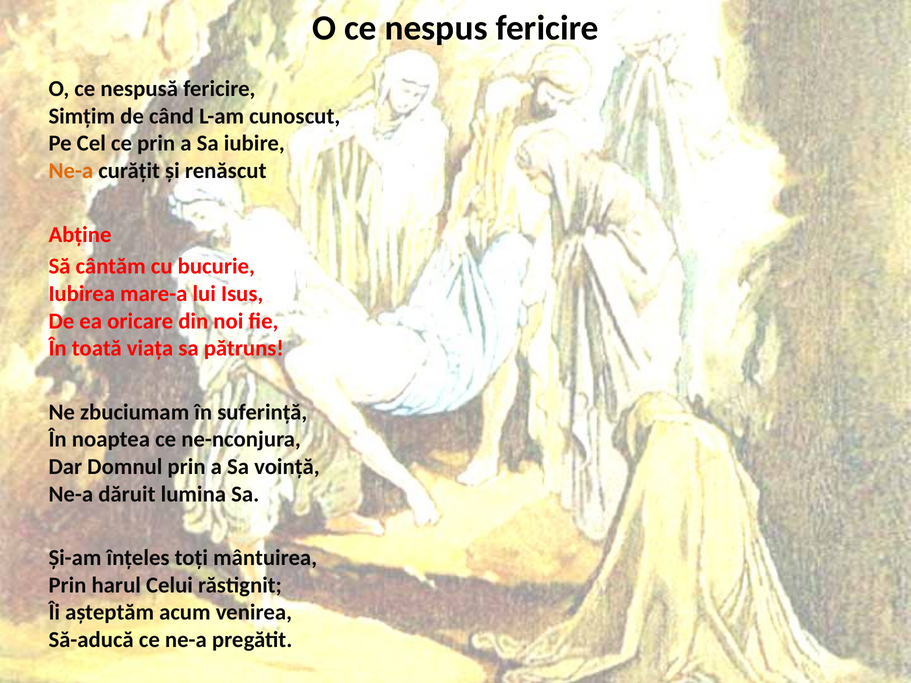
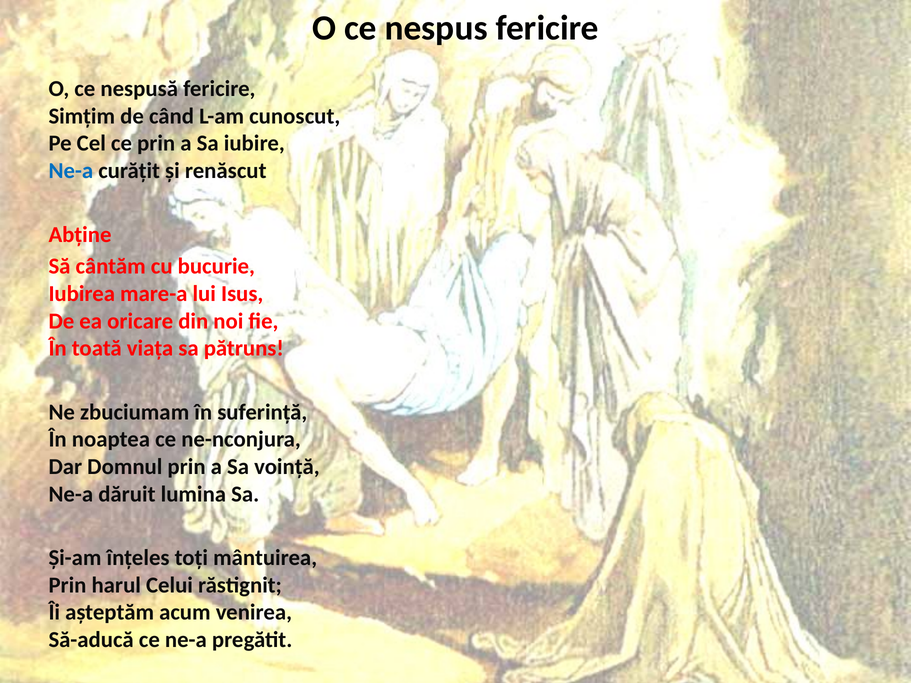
Ne-a at (71, 171) colour: orange -> blue
